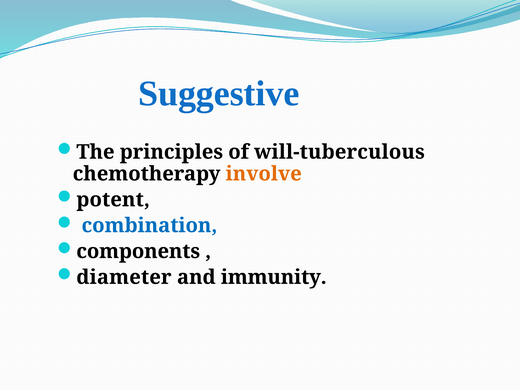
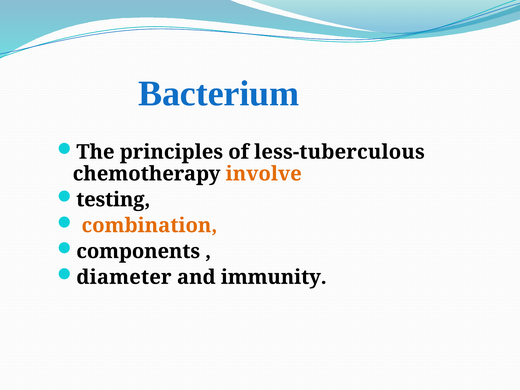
Suggestive: Suggestive -> Bacterium
will-tuberculous: will-tuberculous -> less-tuberculous
potent: potent -> testing
combination colour: blue -> orange
